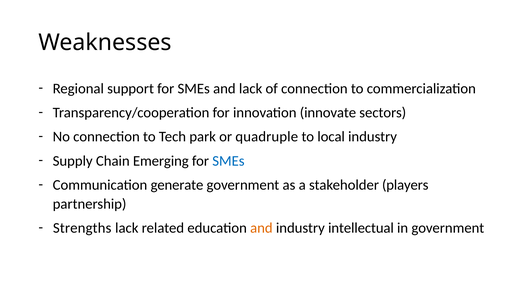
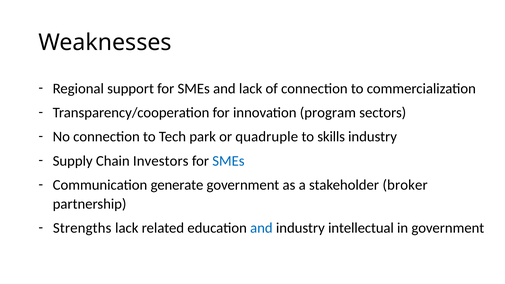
innovate: innovate -> program
local: local -> skills
Emerging: Emerging -> Investors
players: players -> broker
and at (261, 228) colour: orange -> blue
